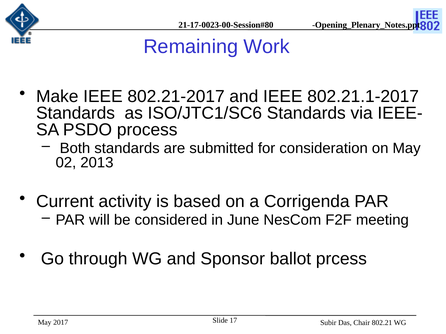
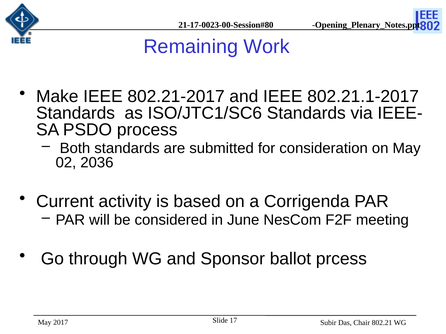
2013: 2013 -> 2036
